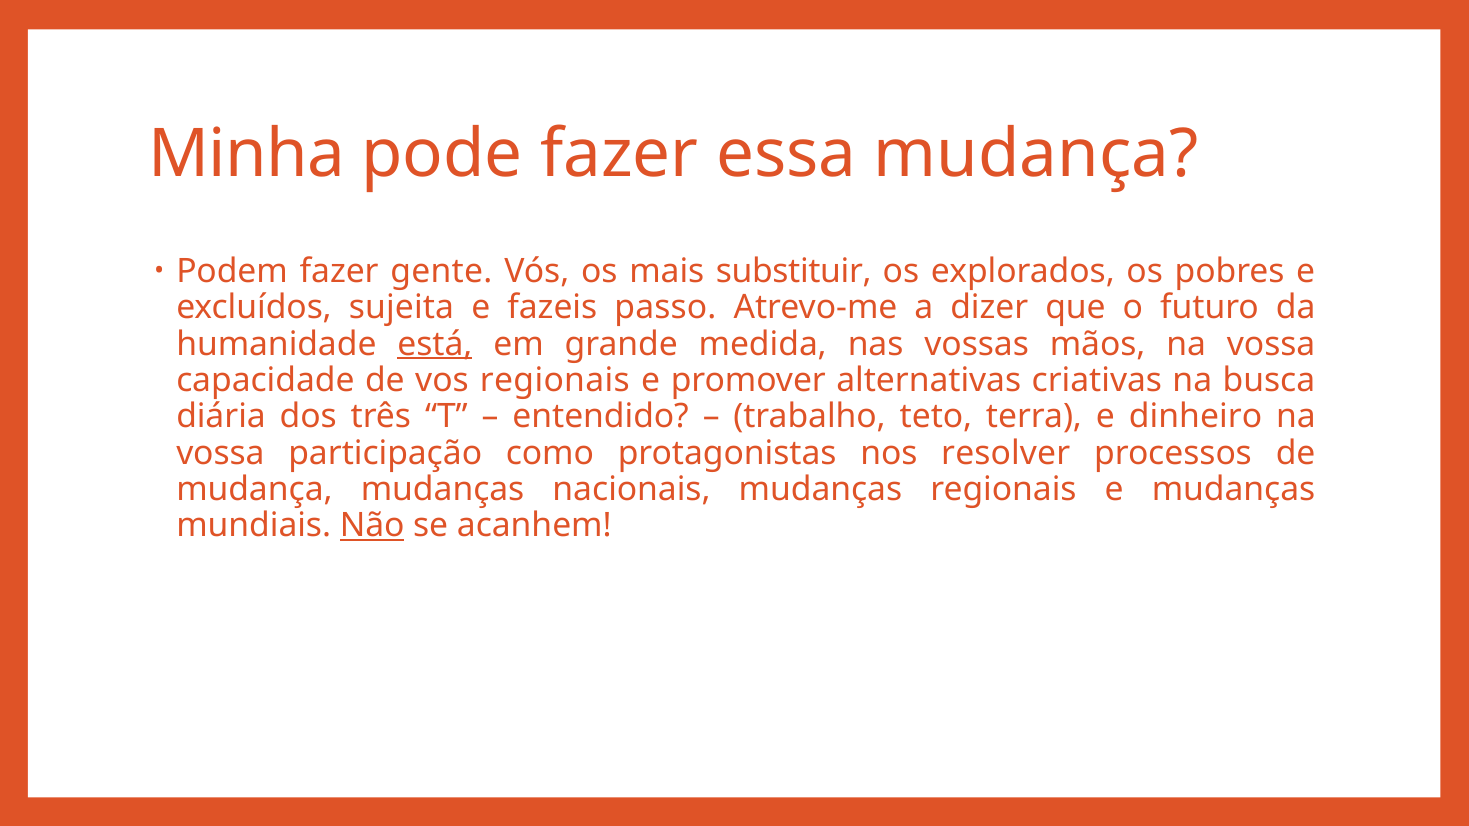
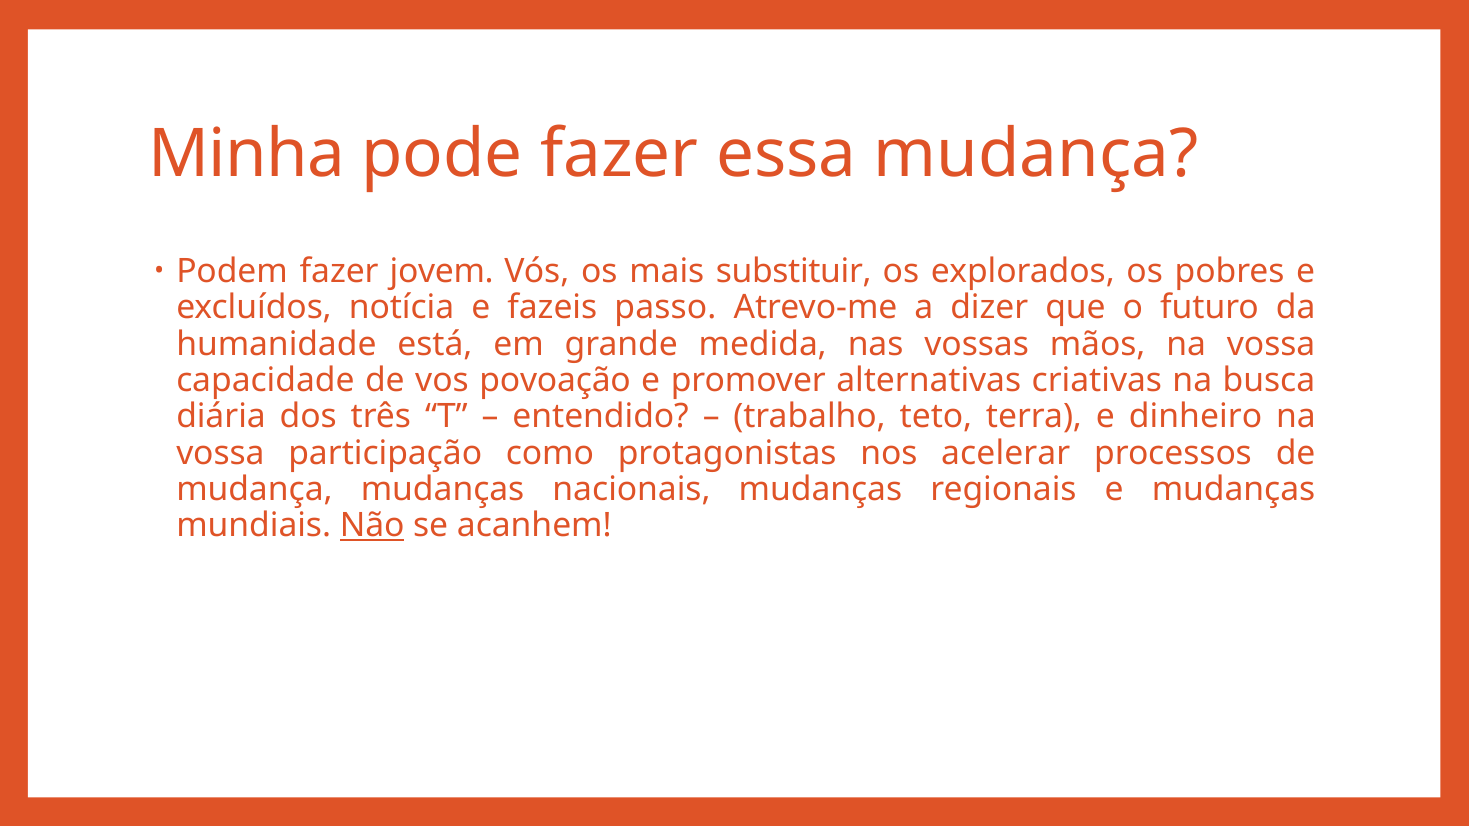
gente: gente -> jovem
sujeita: sujeita -> notícia
está underline: present -> none
vos regionais: regionais -> povoação
resolver: resolver -> acelerar
